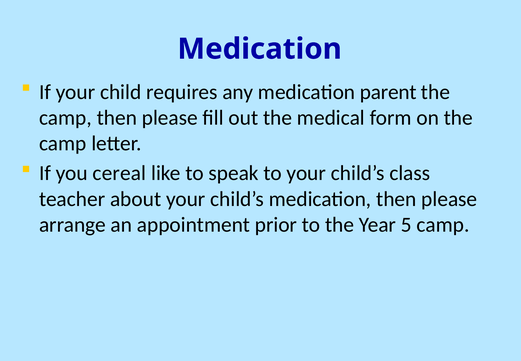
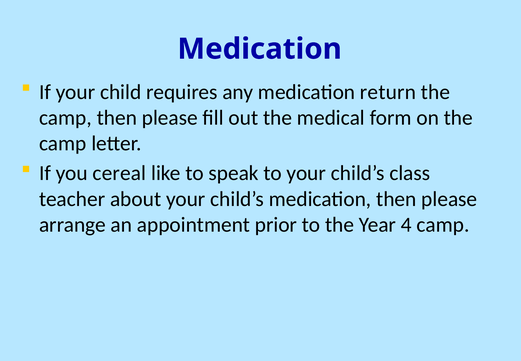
parent: parent -> return
5: 5 -> 4
